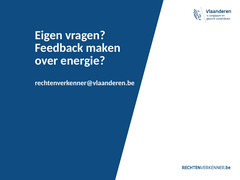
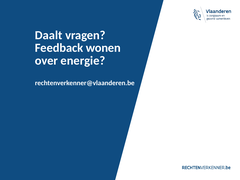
Eigen: Eigen -> Daalt
maken: maken -> wonen
